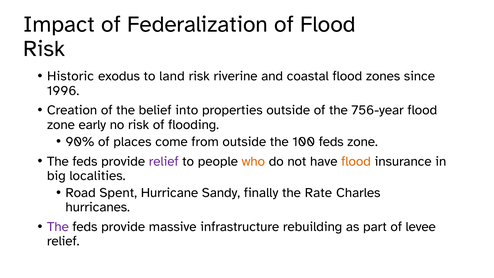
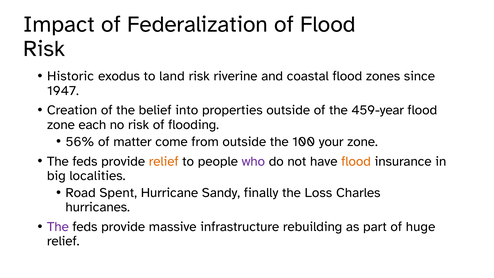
1996: 1996 -> 1947
756-year: 756-year -> 459-year
early: early -> each
90%: 90% -> 56%
places: places -> matter
100 feds: feds -> your
relief at (164, 161) colour: purple -> orange
who colour: orange -> purple
Rate: Rate -> Loss
levee: levee -> huge
